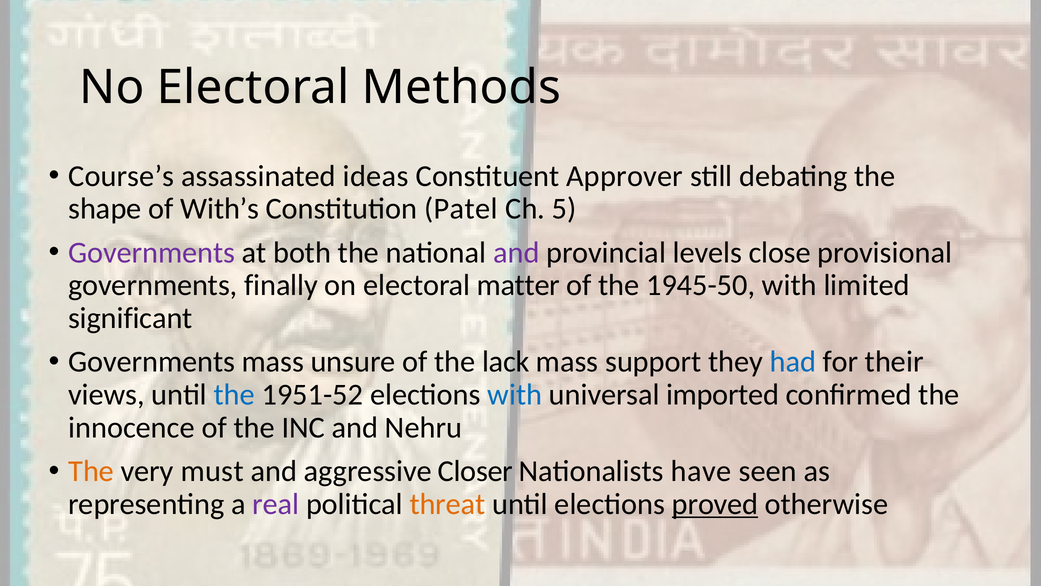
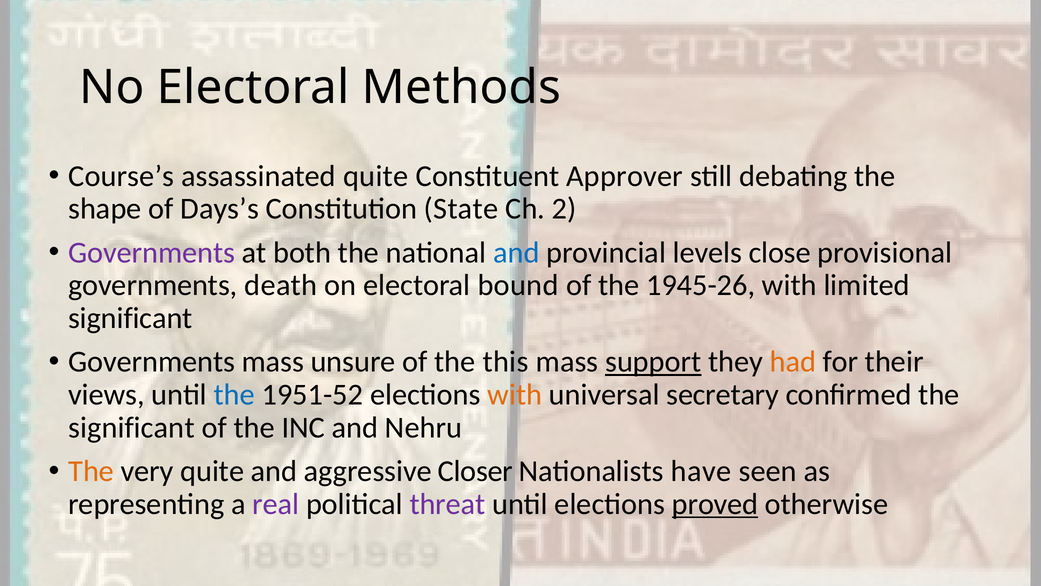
assassinated ideas: ideas -> quite
With’s: With’s -> Days’s
Patel: Patel -> State
5: 5 -> 2
and at (516, 252) colour: purple -> blue
finally: finally -> death
matter: matter -> bound
1945-50: 1945-50 -> 1945-26
lack: lack -> this
support underline: none -> present
had colour: blue -> orange
with at (515, 394) colour: blue -> orange
imported: imported -> secretary
innocence at (132, 427): innocence -> significant
very must: must -> quite
threat colour: orange -> purple
